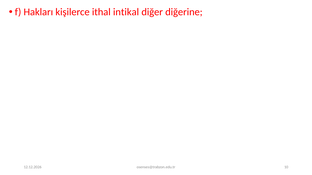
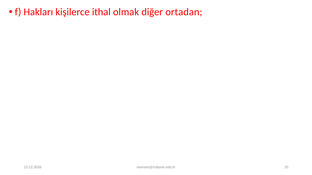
intikal: intikal -> olmak
diğerine: diğerine -> ortadan
